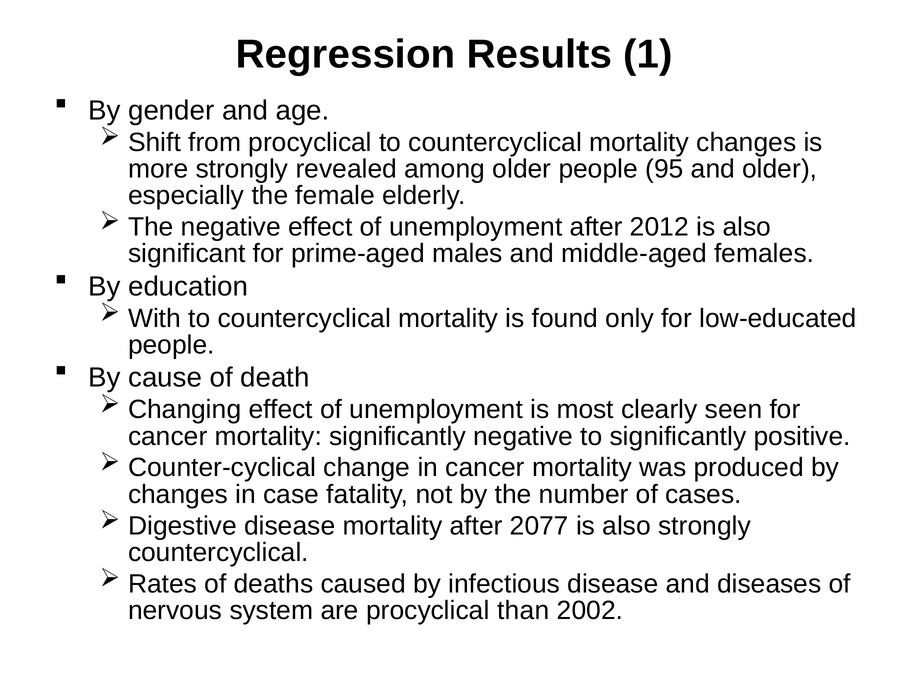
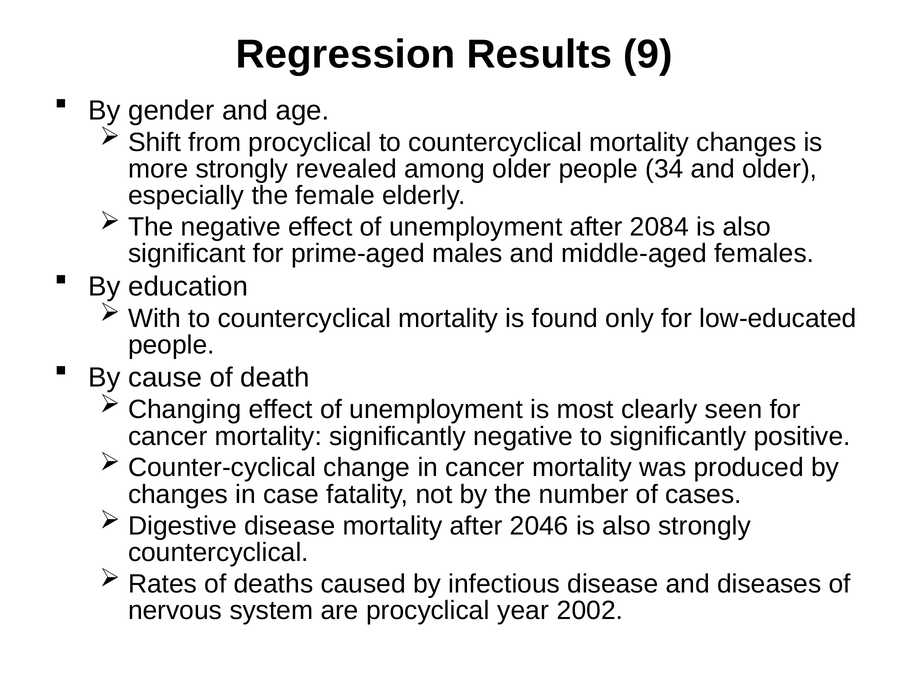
1: 1 -> 9
95: 95 -> 34
2012: 2012 -> 2084
2077: 2077 -> 2046
than: than -> year
